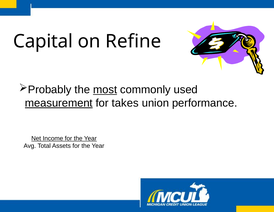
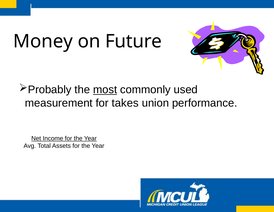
Capital: Capital -> Money
Refine: Refine -> Future
measurement underline: present -> none
